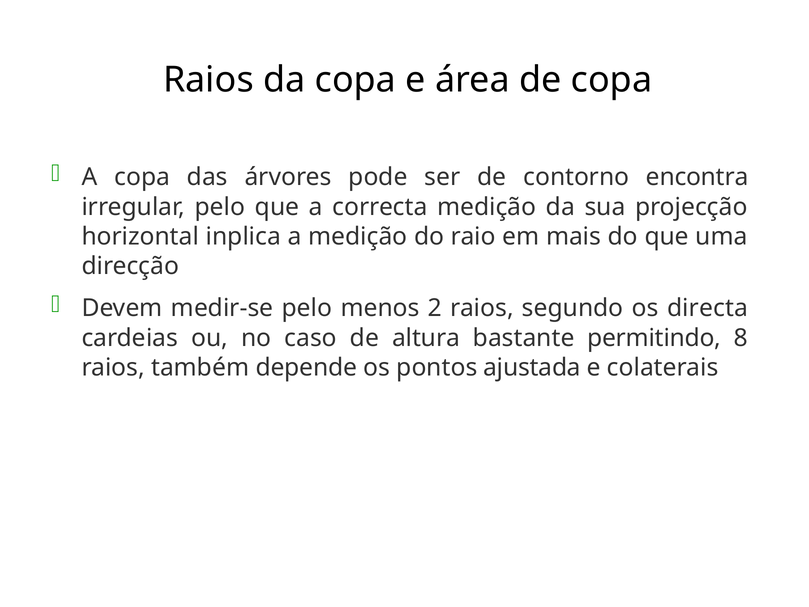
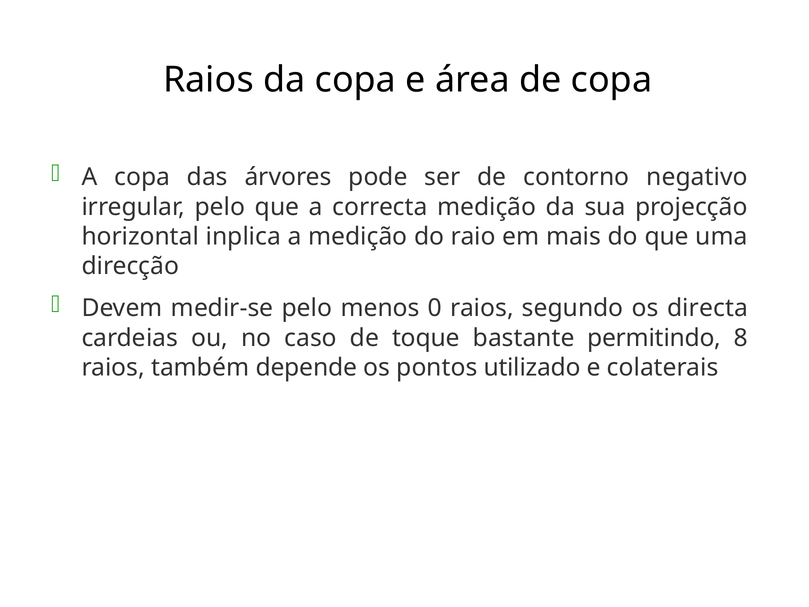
encontra: encontra -> negativo
2: 2 -> 0
altura: altura -> toque
ajustada: ajustada -> utilizado
